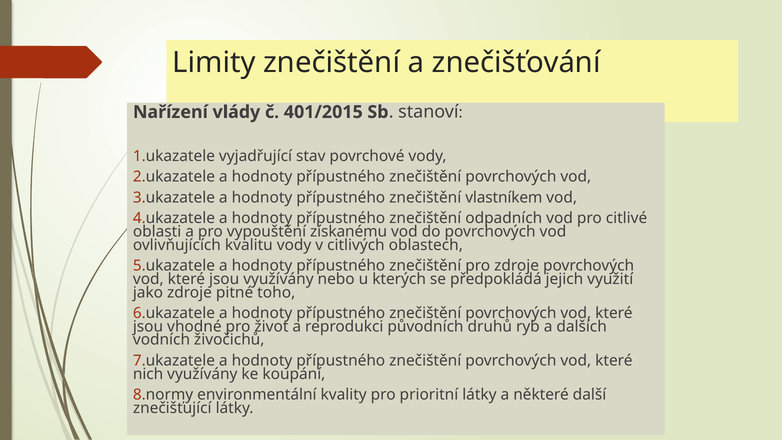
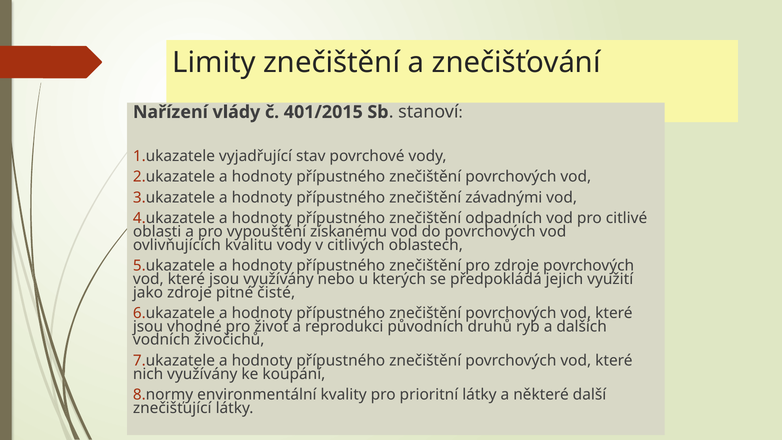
vlastníkem: vlastníkem -> závadnými
toho: toho -> čisté
